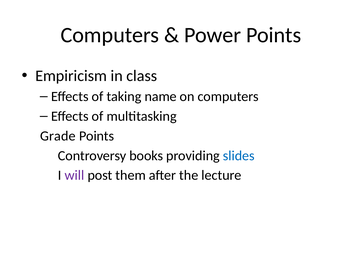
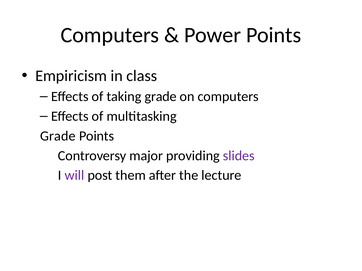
taking name: name -> grade
books: books -> major
slides colour: blue -> purple
